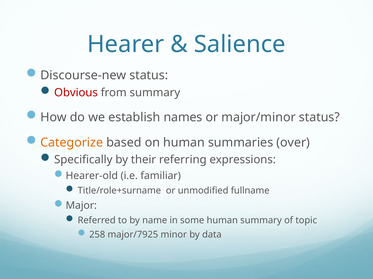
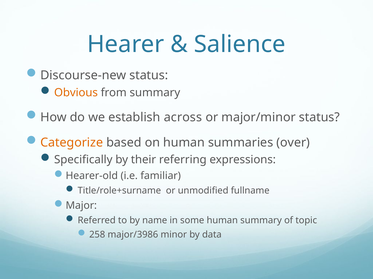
Obvious colour: red -> orange
names: names -> across
major/7925: major/7925 -> major/3986
